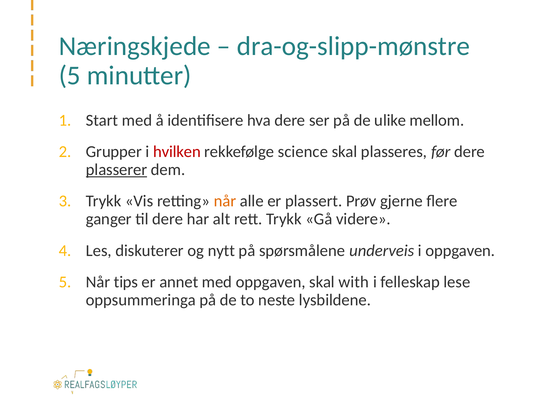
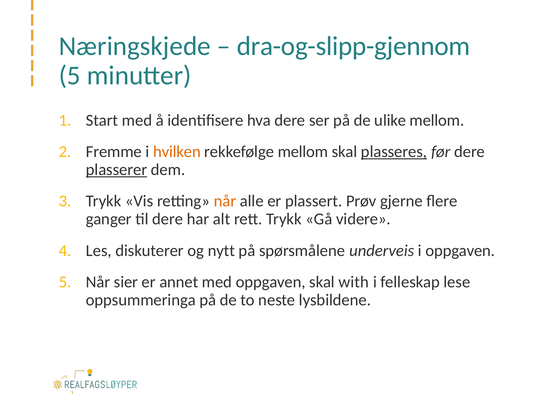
dra-og-slipp-mønstre: dra-og-slipp-mønstre -> dra-og-slipp-gjennom
Grupper: Grupper -> Fremme
hvilken colour: red -> orange
rekkefølge science: science -> mellom
plasseres underline: none -> present
tips: tips -> sier
